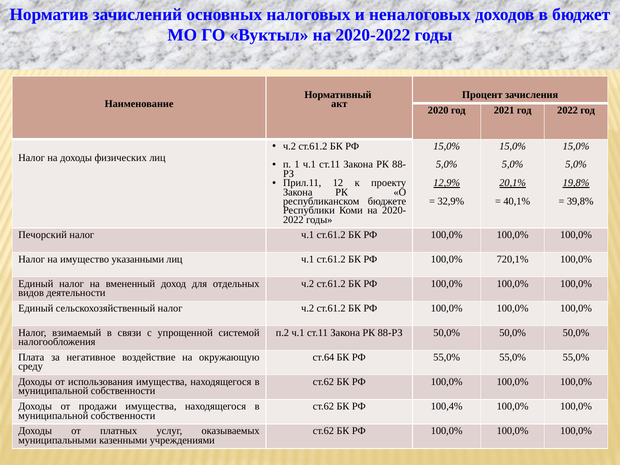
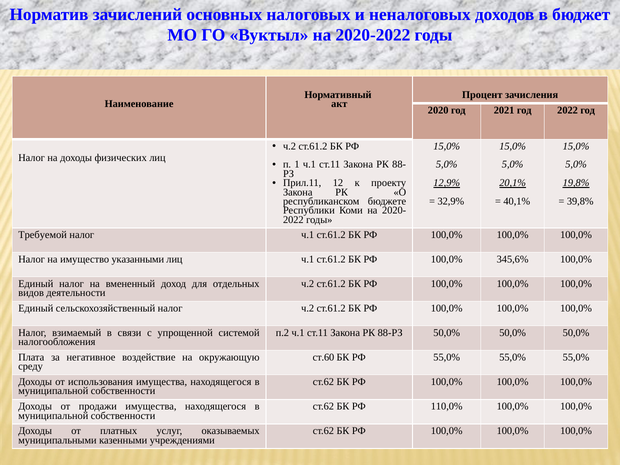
Печорский: Печорский -> Требуемой
720,1%: 720,1% -> 345,6%
ст.64: ст.64 -> ст.60
100,4%: 100,4% -> 110,0%
